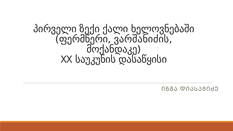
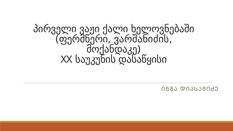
ზექი: ზექი -> ვაჟი
